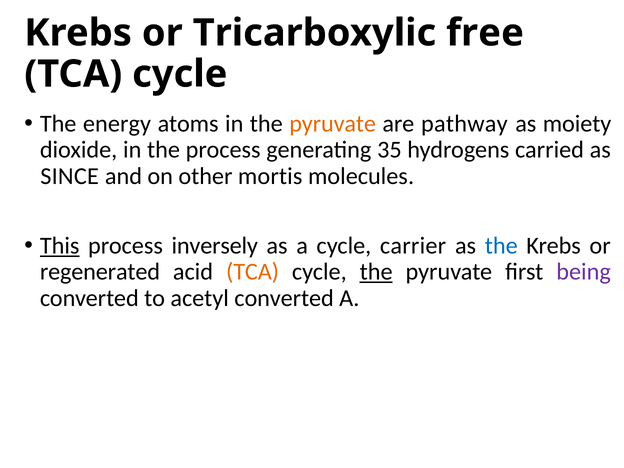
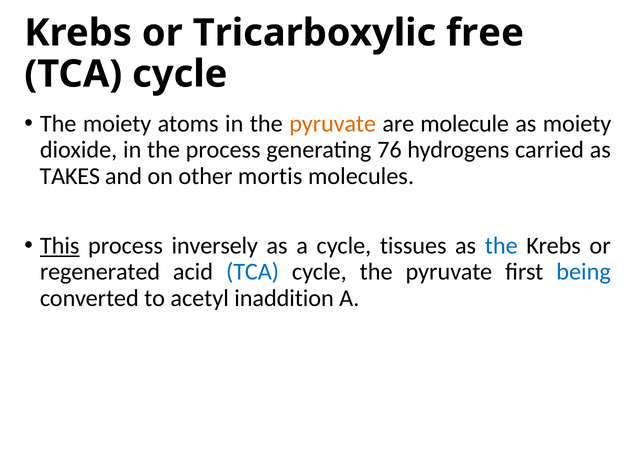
The energy: energy -> moiety
pathway: pathway -> molecule
35: 35 -> 76
SINCE: SINCE -> TAKES
carrier: carrier -> tissues
TCA at (253, 272) colour: orange -> blue
the at (376, 272) underline: present -> none
being colour: purple -> blue
acetyl converted: converted -> inaddition
